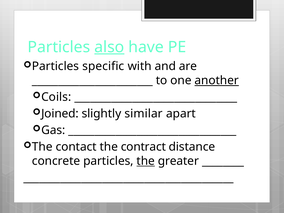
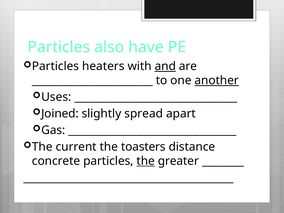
also underline: present -> none
specific: specific -> heaters
and underline: none -> present
Coils: Coils -> Uses
similar: similar -> spread
contact: contact -> current
contract: contract -> toasters
